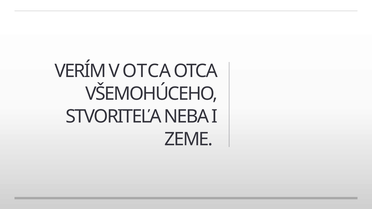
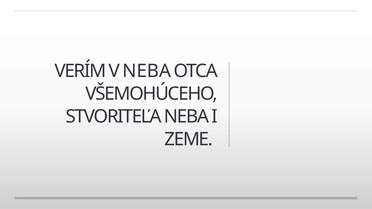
V OTCA: OTCA -> NEBA
